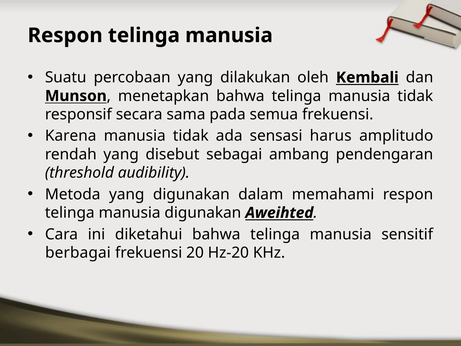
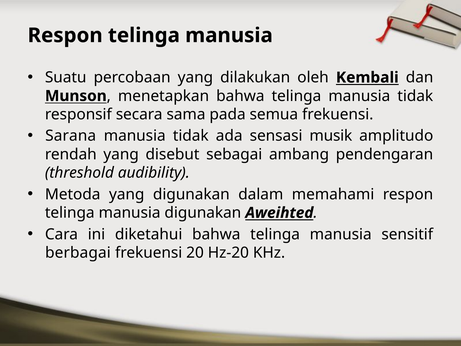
Karena: Karena -> Sarana
harus: harus -> musik
